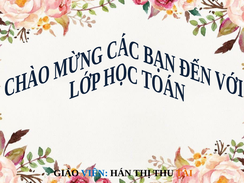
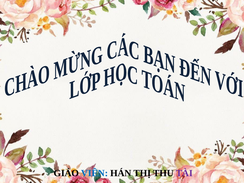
TÀI colour: orange -> purple
